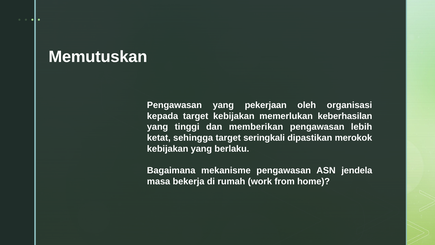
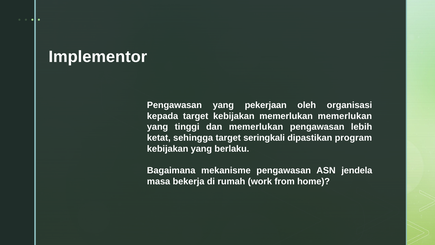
Memutuskan: Memutuskan -> Implementor
memerlukan keberhasilan: keberhasilan -> memerlukan
dan memberikan: memberikan -> memerlukan
merokok: merokok -> program
